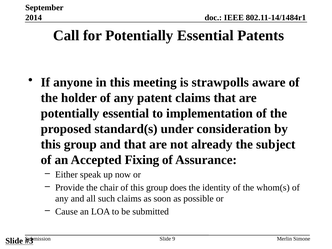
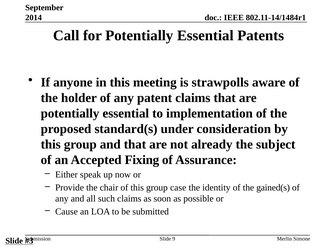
does: does -> case
whom(s: whom(s -> gained(s
